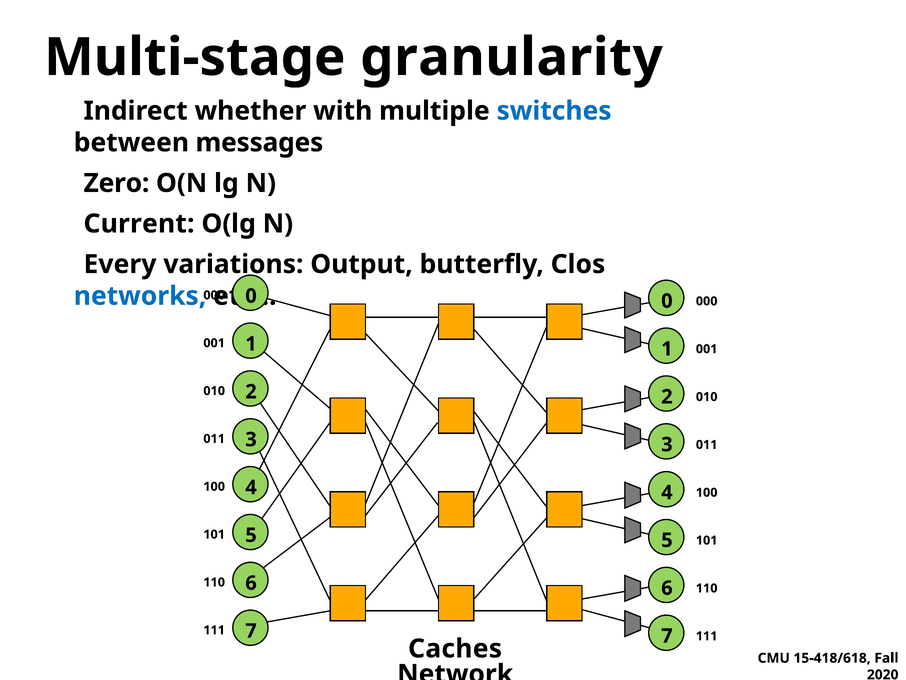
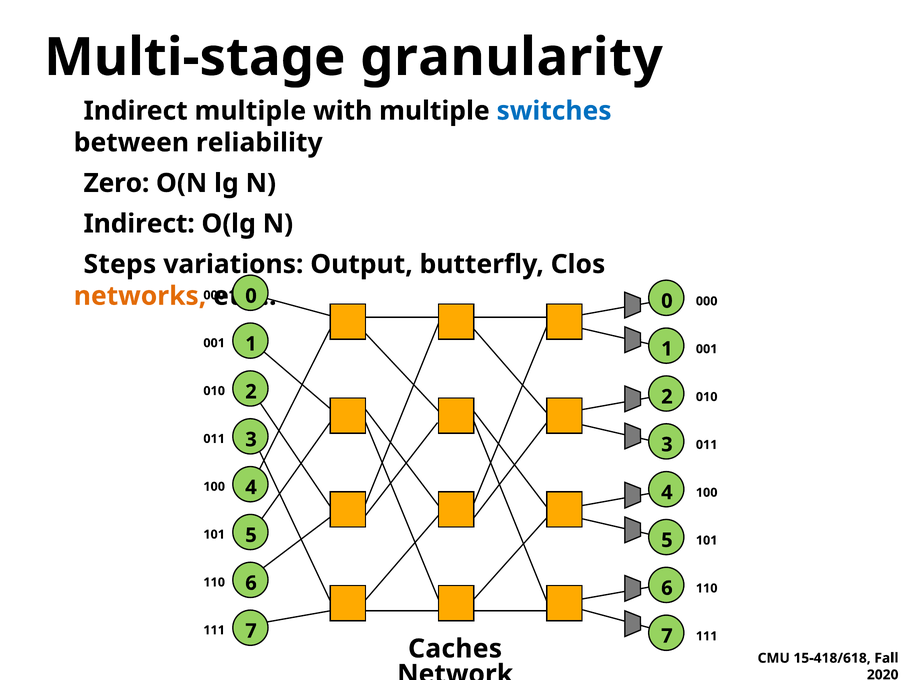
Indirect whether: whether -> multiple
messages: messages -> reliability
Current at (139, 224): Current -> Indirect
Every: Every -> Steps
networks colour: blue -> orange
